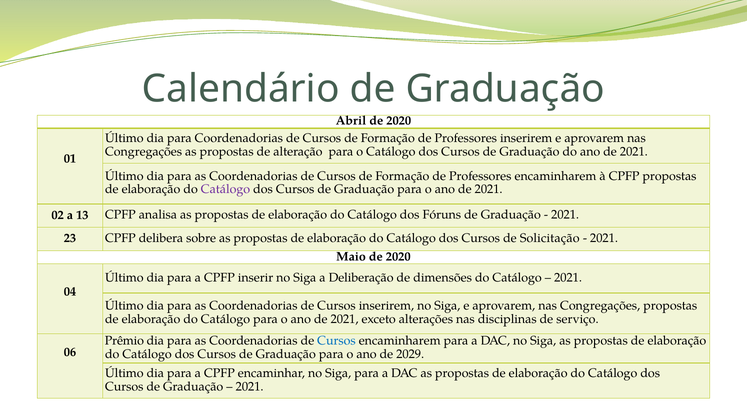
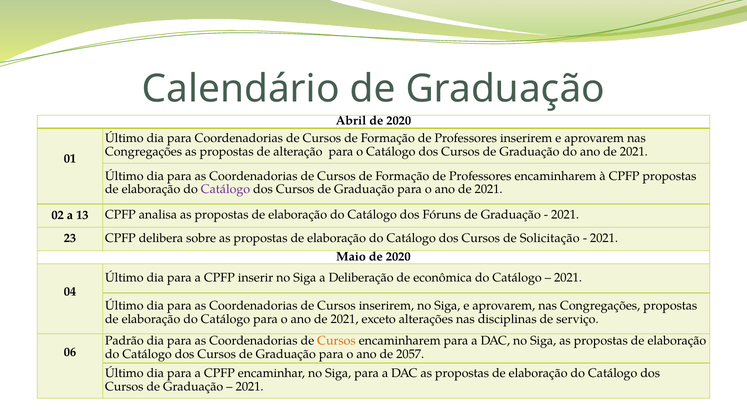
dimensões: dimensões -> econômica
Prêmio: Prêmio -> Padrão
Cursos at (336, 341) colour: blue -> orange
2029: 2029 -> 2057
